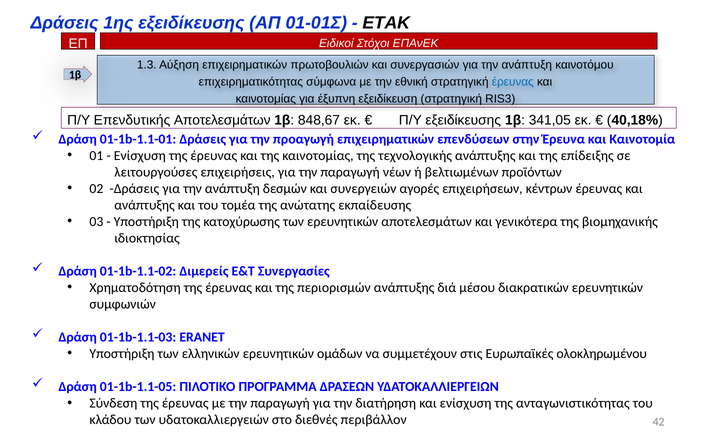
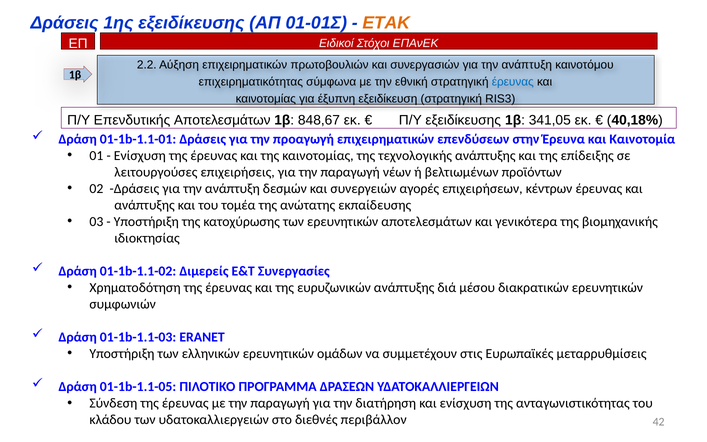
ΕΤΑΚ colour: black -> orange
1.3: 1.3 -> 2.2
περιορισμών: περιορισμών -> ευρυζωνικών
ολοκληρωμένου: ολοκληρωμένου -> μεταρρυθμίσεις
